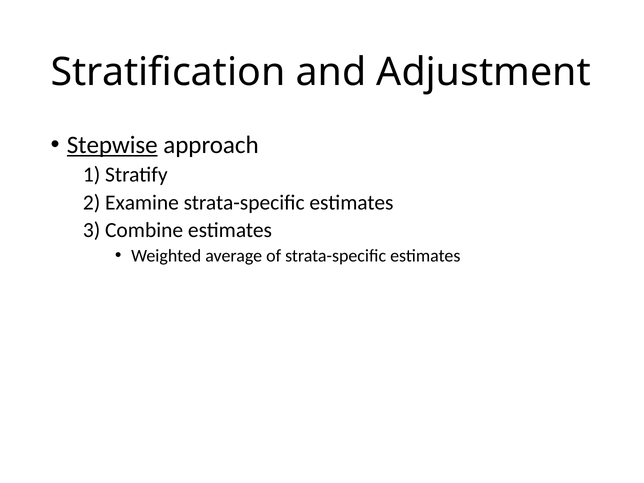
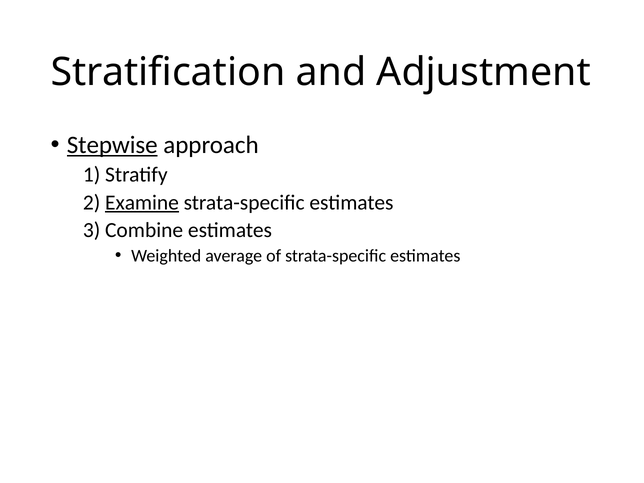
Examine underline: none -> present
